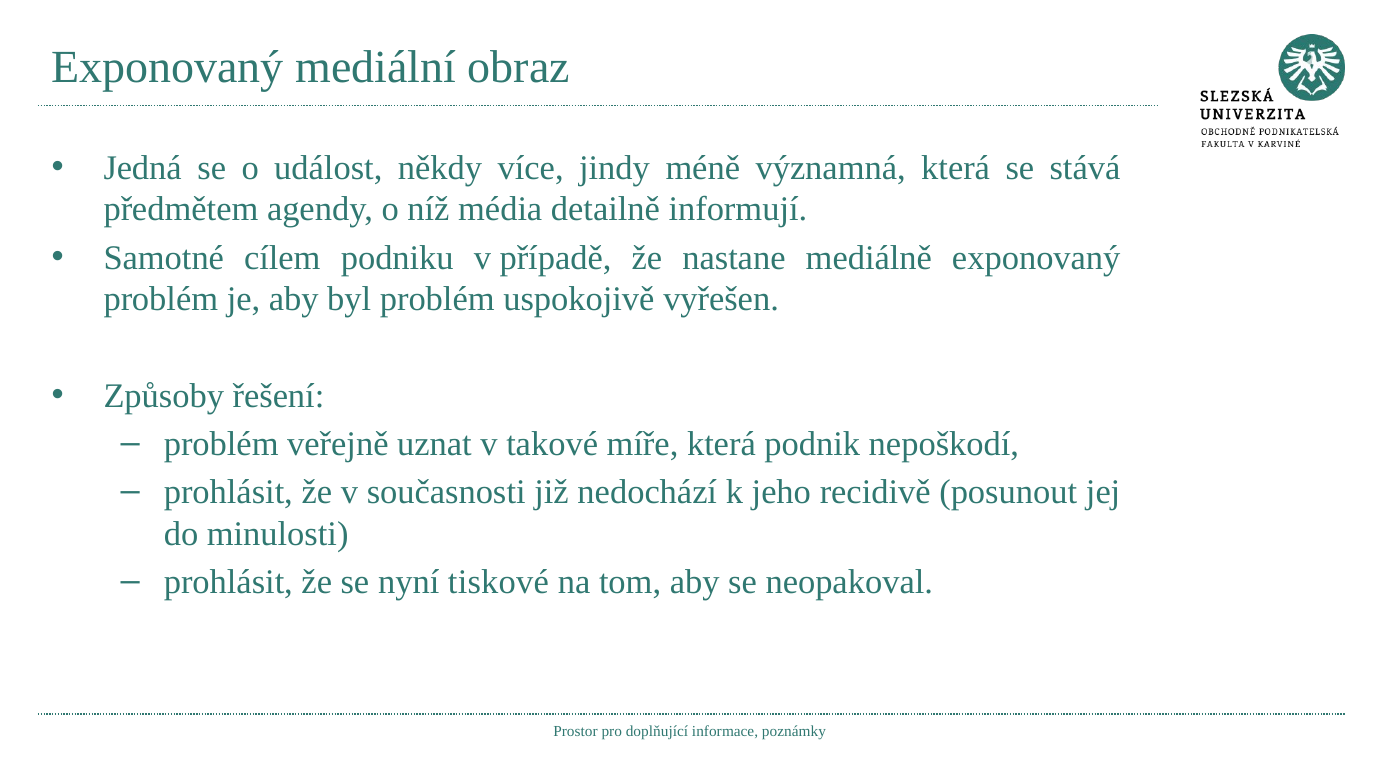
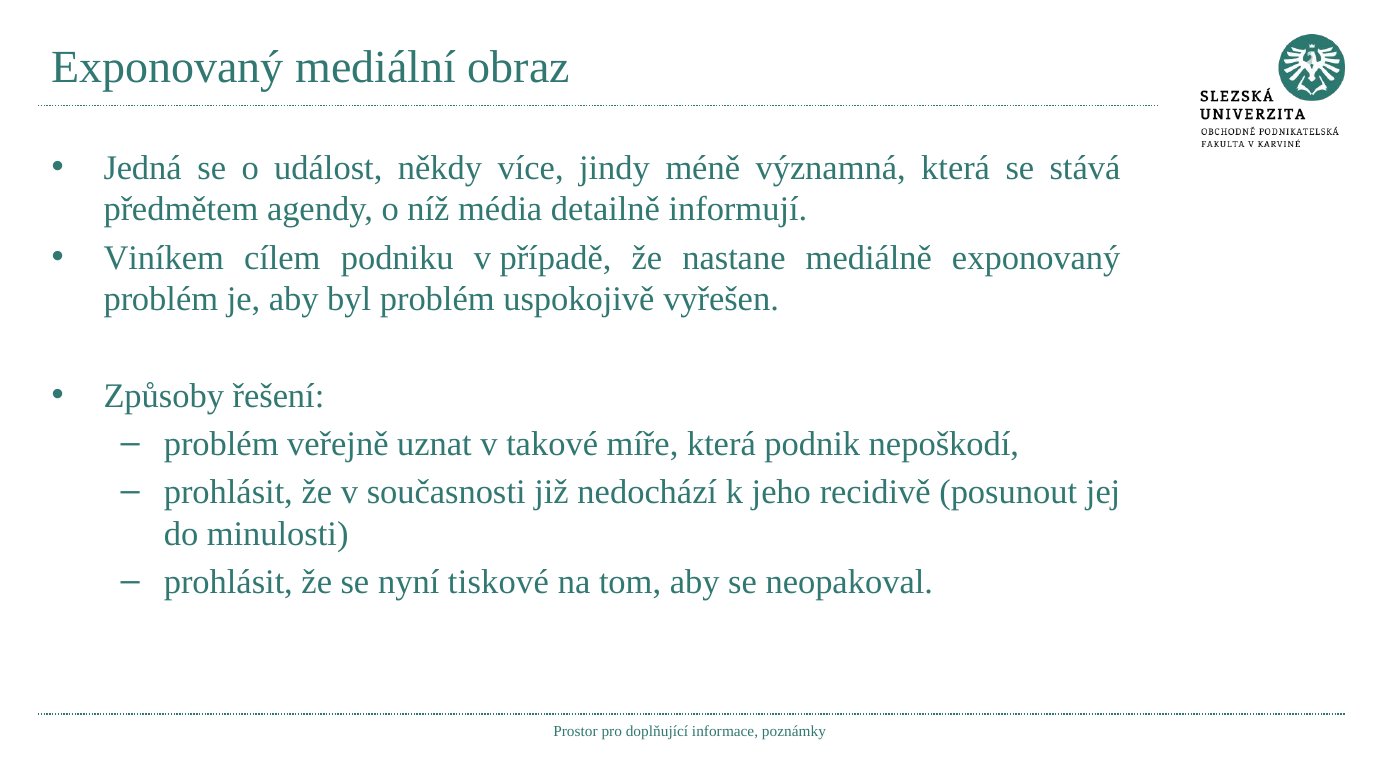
Samotné: Samotné -> Viníkem
